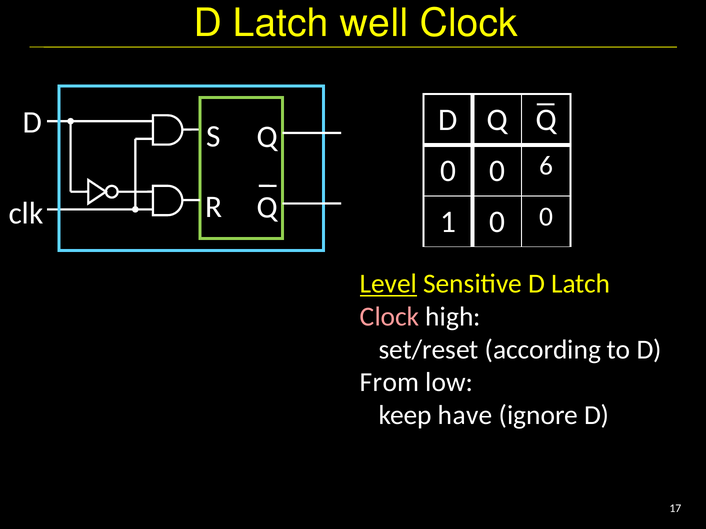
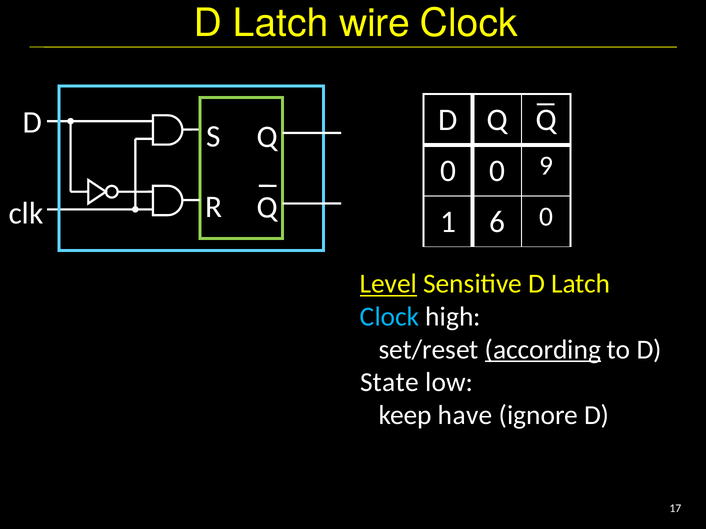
well: well -> wire
6: 6 -> 9
1 0: 0 -> 6
Clock at (390, 317) colour: pink -> light blue
according underline: none -> present
From: From -> State
